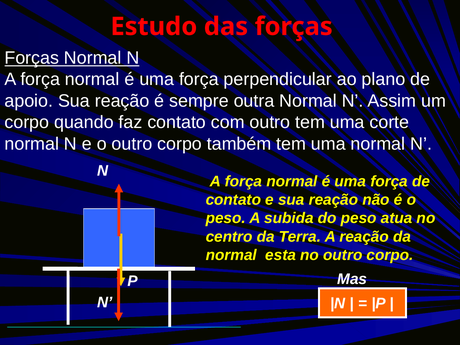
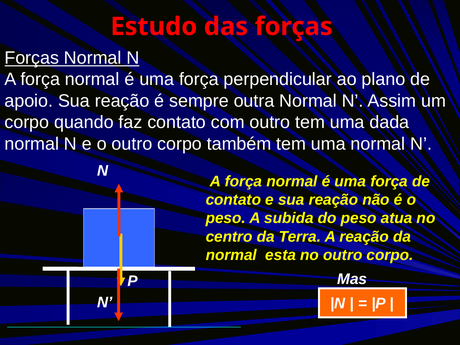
corte: corte -> dada
